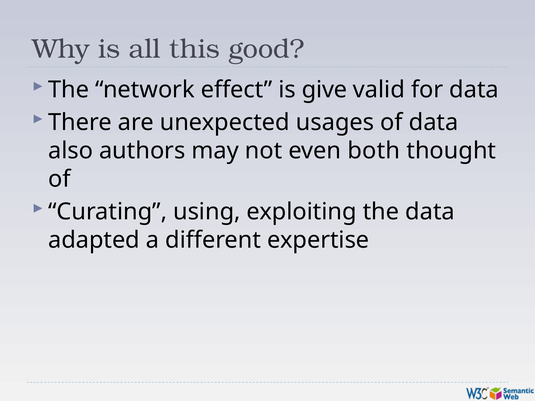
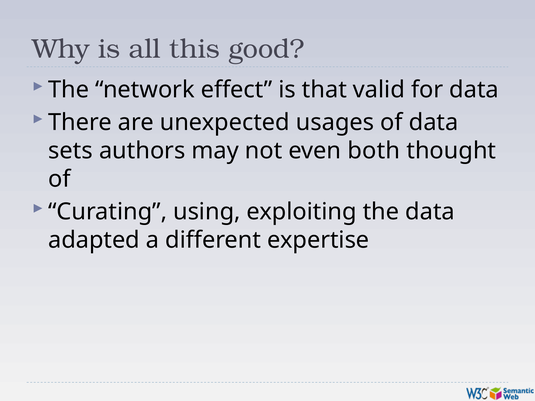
give: give -> that
also: also -> sets
